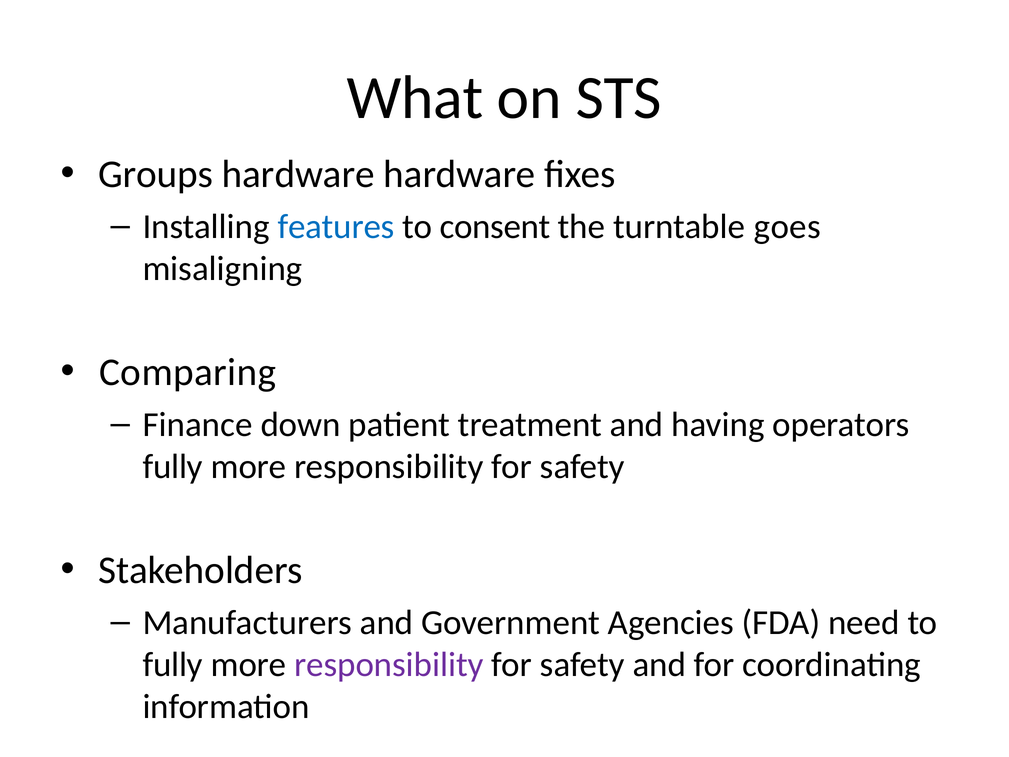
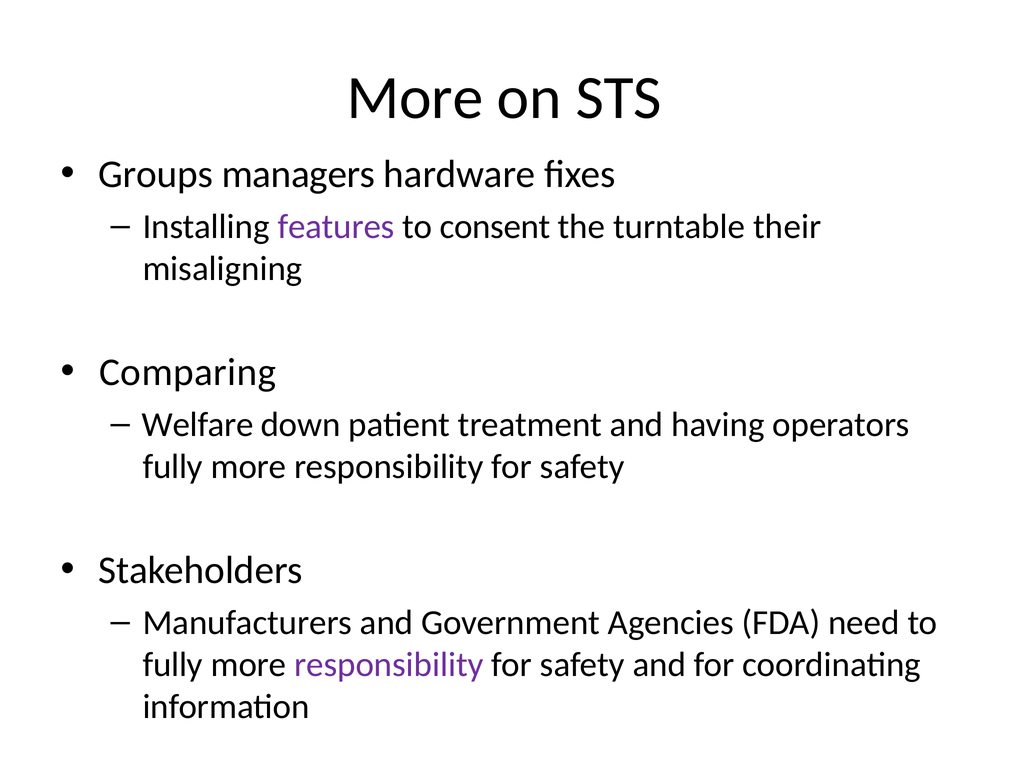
What at (415, 98): What -> More
Groups hardware: hardware -> managers
features colour: blue -> purple
goes: goes -> their
Finance: Finance -> Welfare
